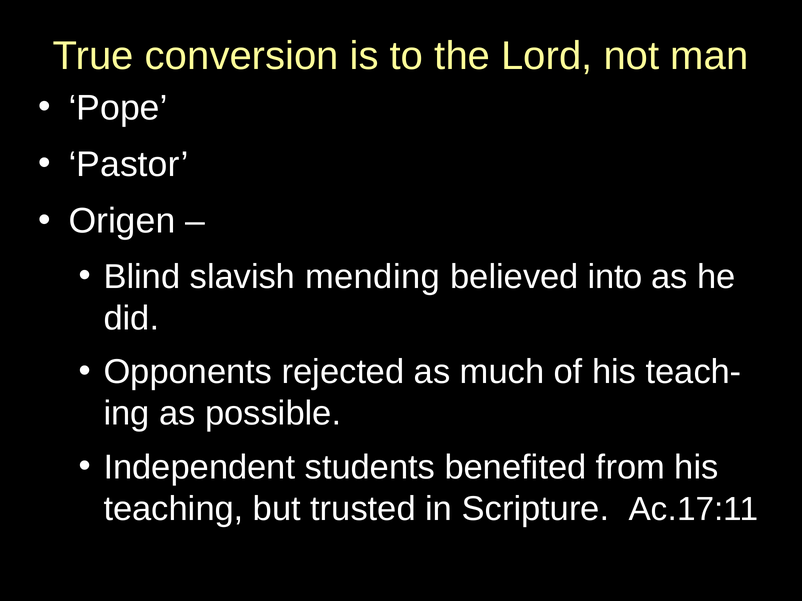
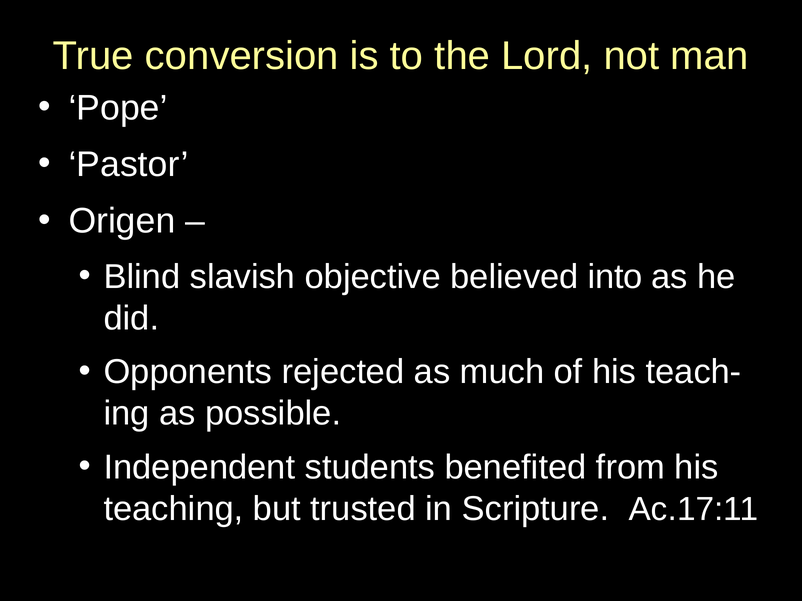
mending: mending -> objective
